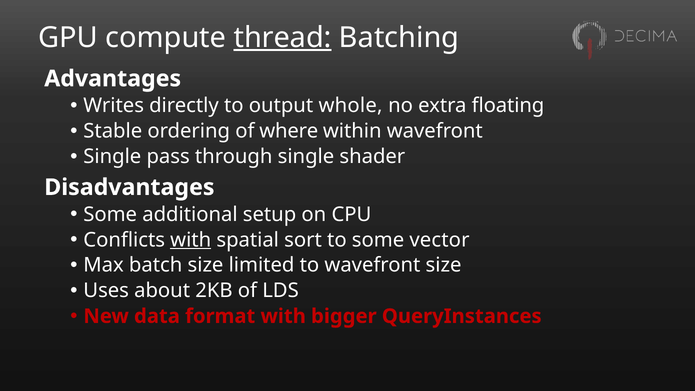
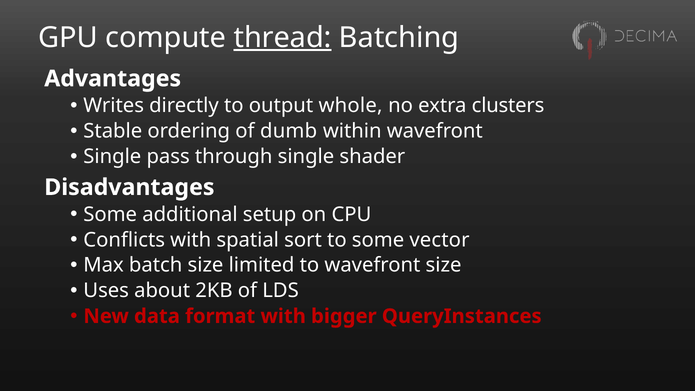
floating: floating -> clusters
where: where -> dumb
with at (191, 240) underline: present -> none
